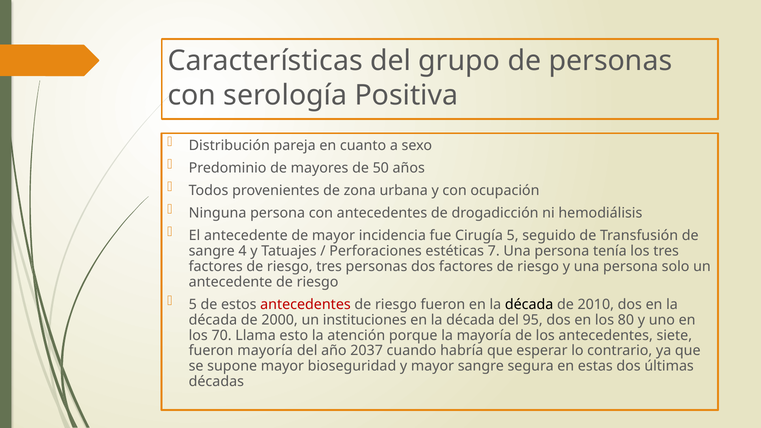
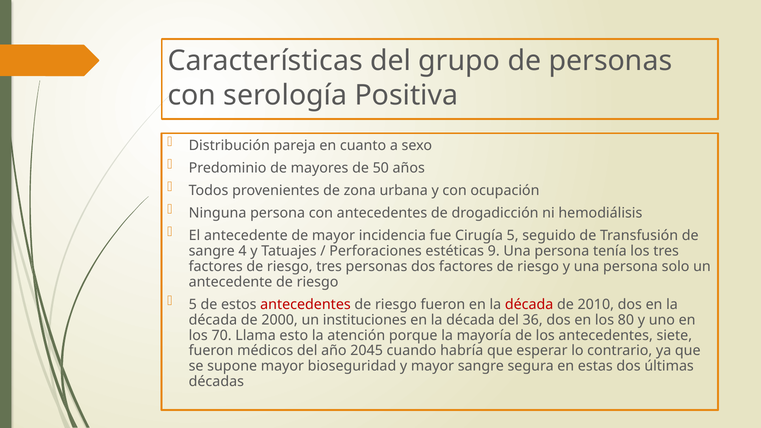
7: 7 -> 9
década at (529, 305) colour: black -> red
95: 95 -> 36
fueron mayoría: mayoría -> médicos
2037: 2037 -> 2045
